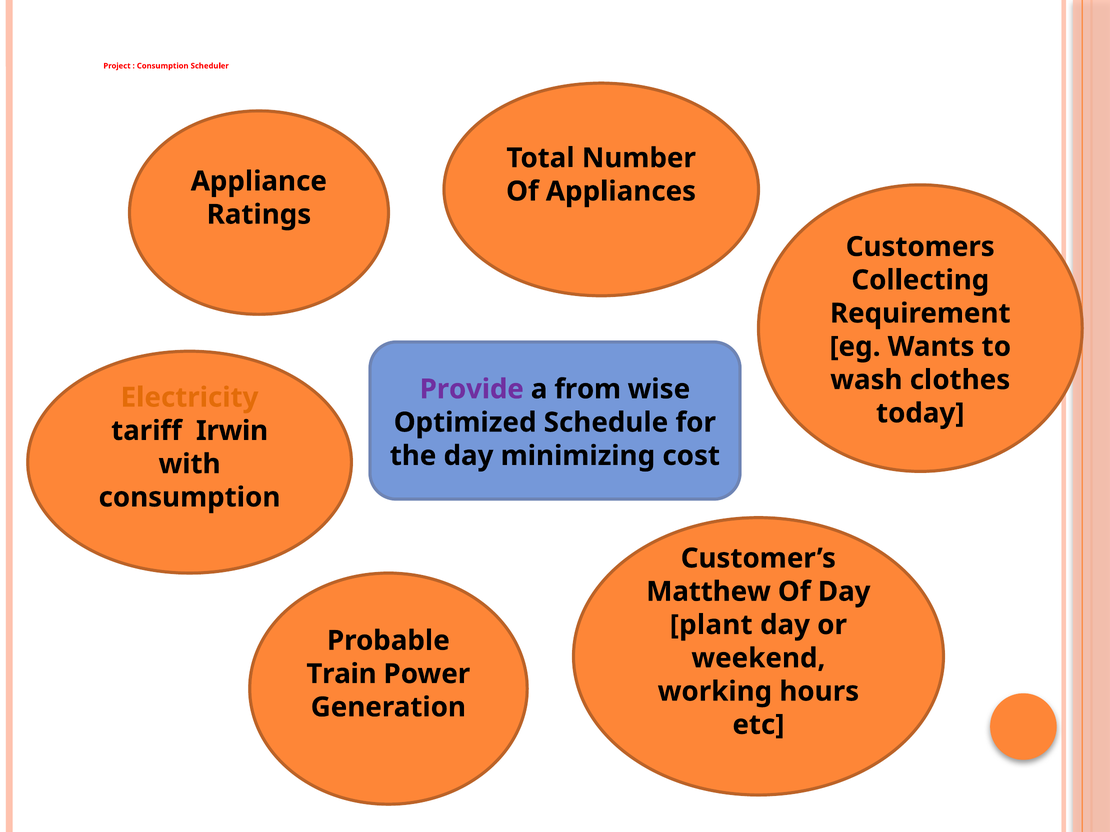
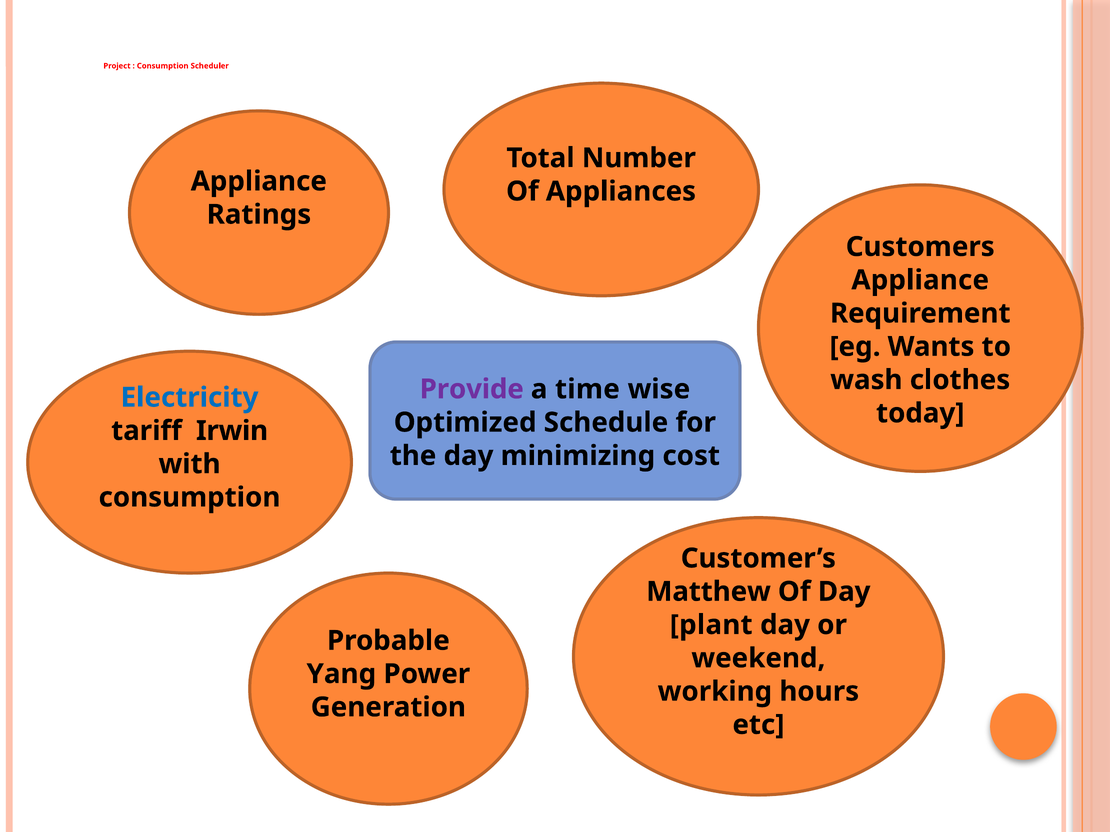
Collecting at (920, 280): Collecting -> Appliance
from: from -> time
Electricity colour: orange -> blue
Train: Train -> Yang
